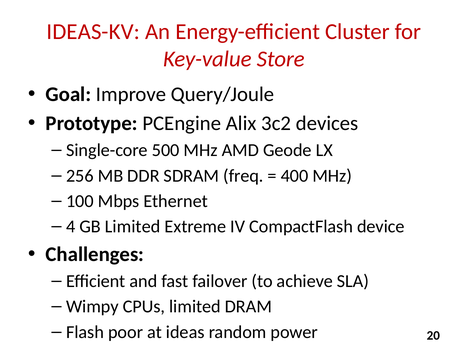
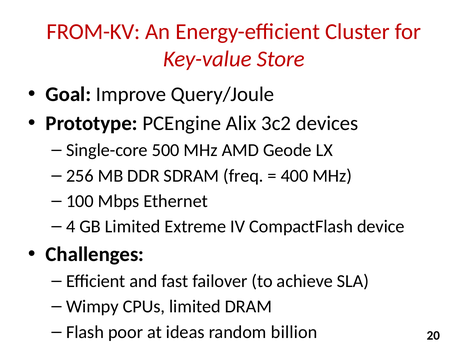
IDEAS-KV: IDEAS-KV -> FROM-KV
power: power -> billion
